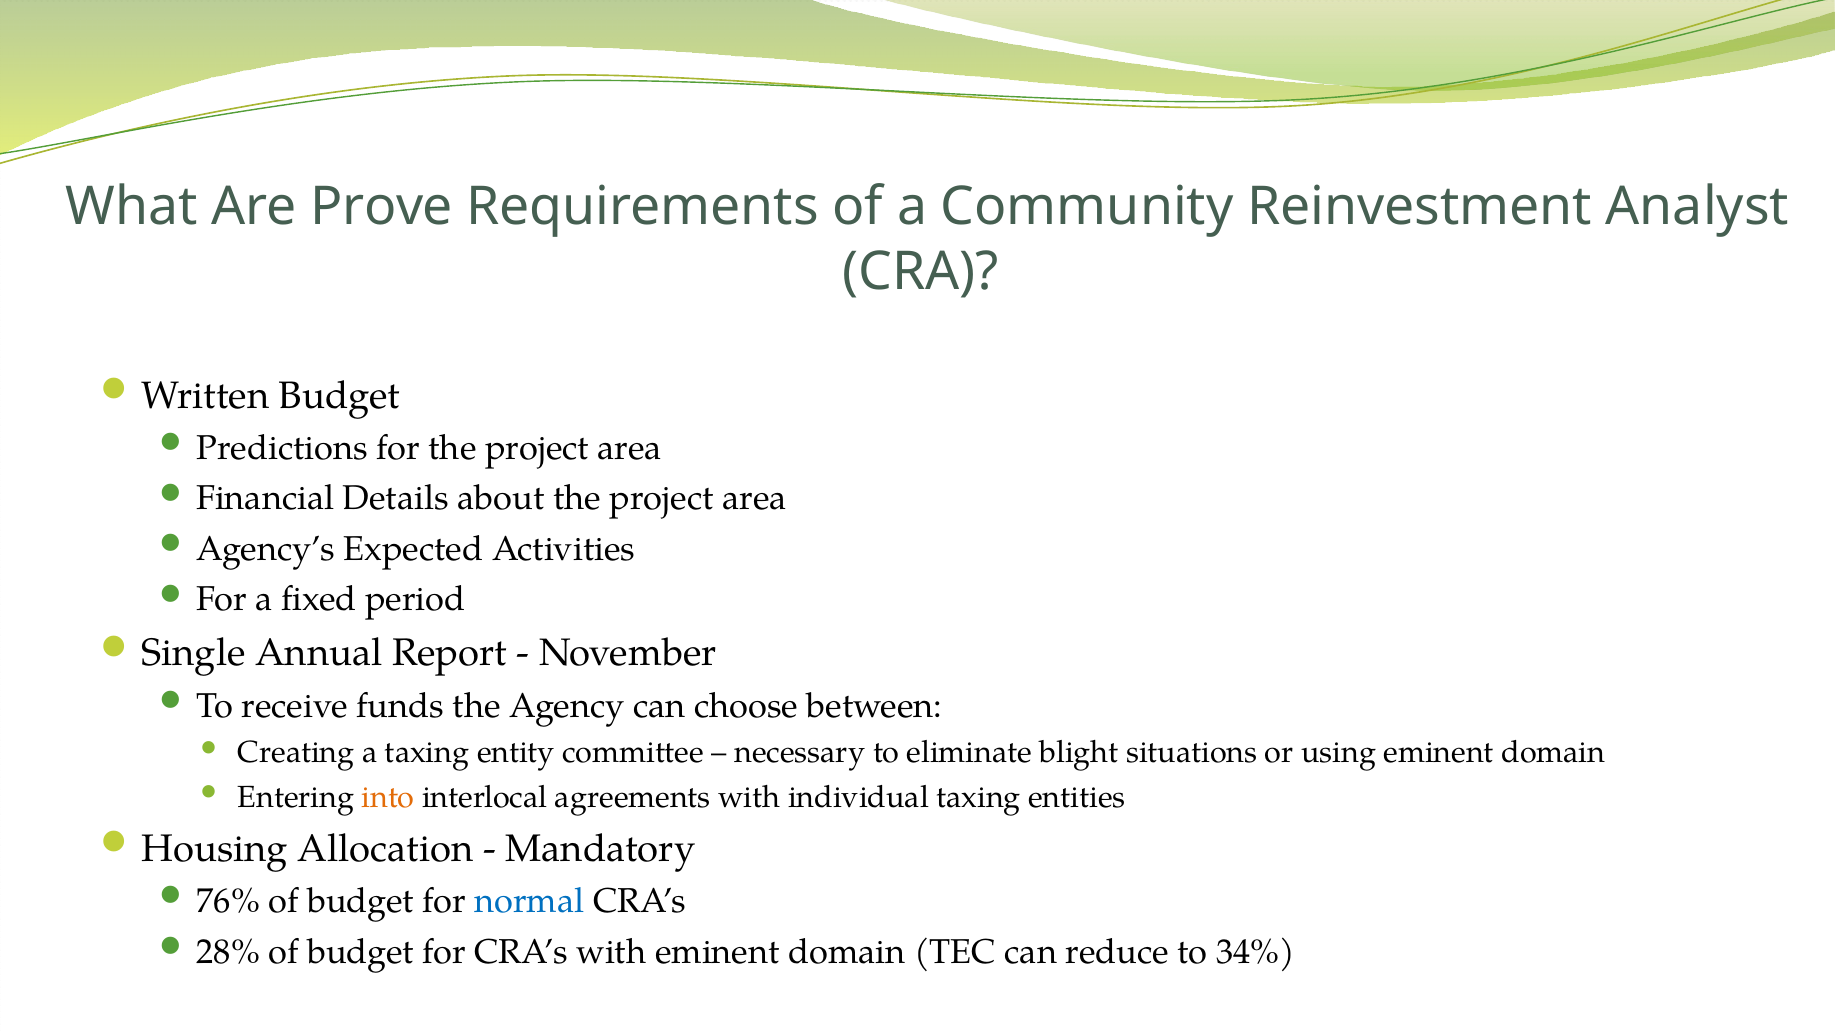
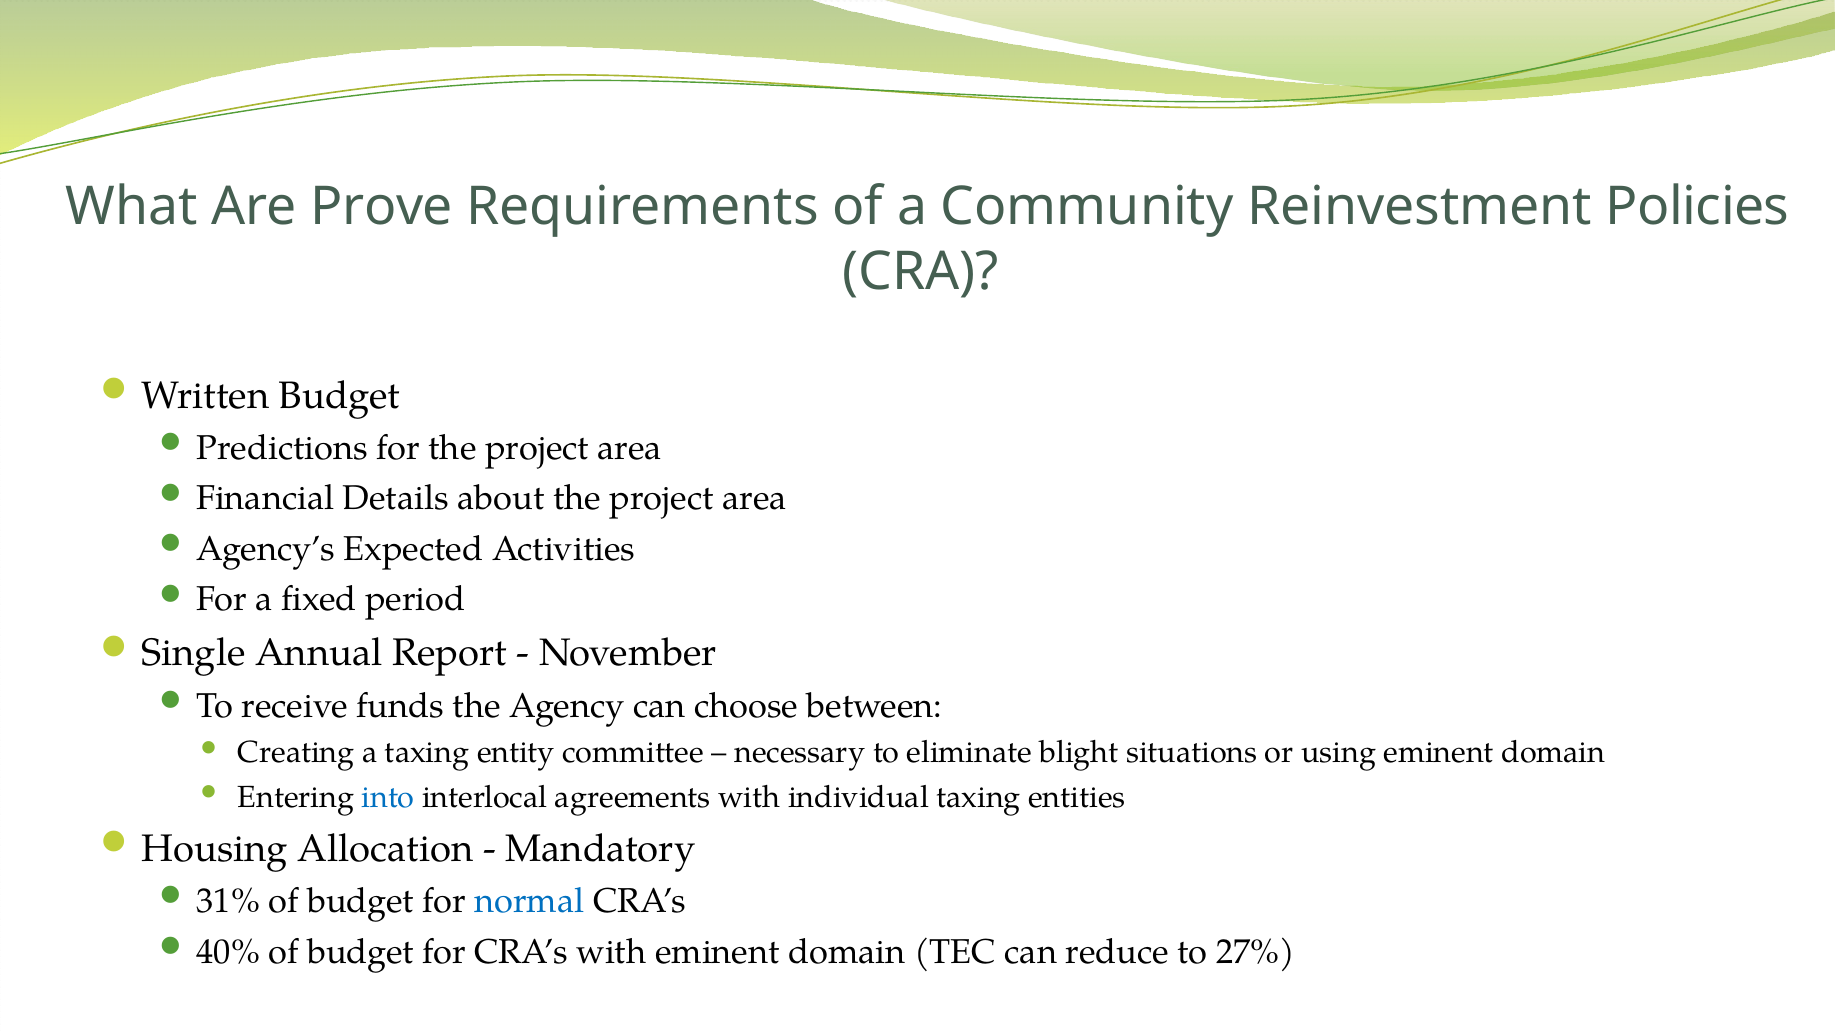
Analyst: Analyst -> Policies
into colour: orange -> blue
76%: 76% -> 31%
28%: 28% -> 40%
34%: 34% -> 27%
